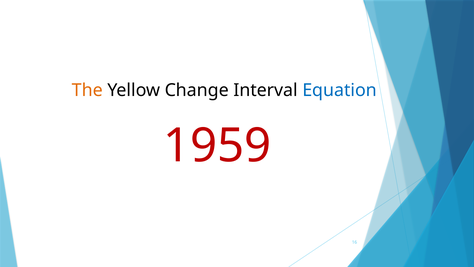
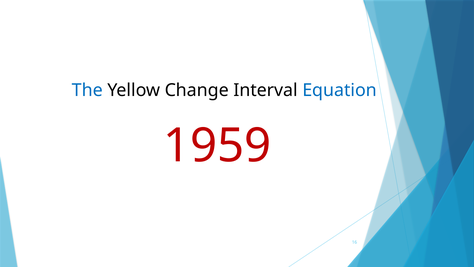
The colour: orange -> blue
